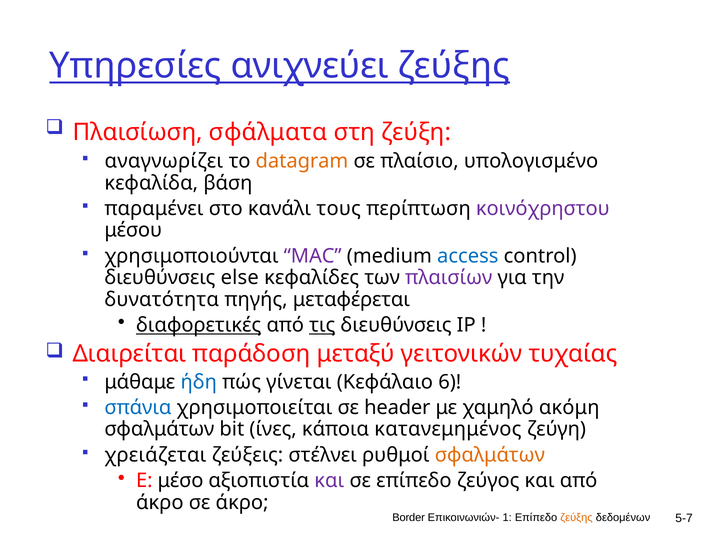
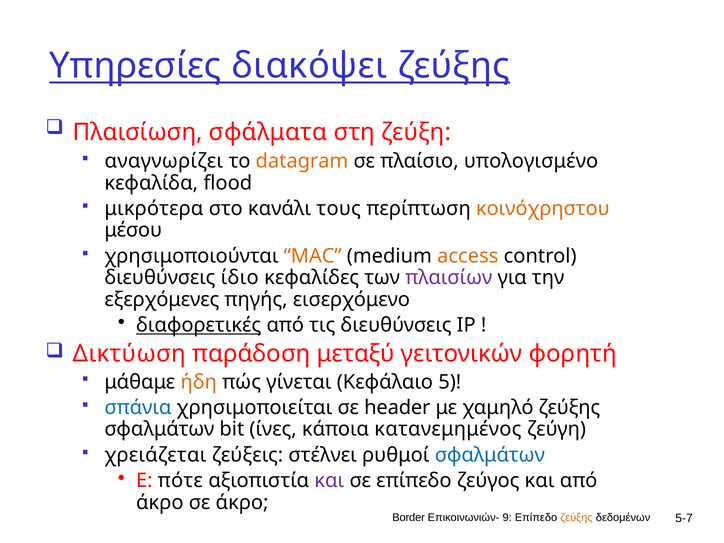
ανιχνεύει: ανιχνεύει -> διακόψει
βάση: βάση -> flood
παραμένει: παραμένει -> μικρότερα
κοινόχρηστου colour: purple -> orange
MAC colour: purple -> orange
access colour: blue -> orange
else: else -> ίδιο
δυνατότητα: δυνατότητα -> εξερχόμενες
μεταφέρεται: μεταφέρεται -> εισερχόμενο
τις underline: present -> none
Διαιρείται: Διαιρείται -> Δικτύωση
τυχαίας: τυχαίας -> φορητή
ήδη colour: blue -> orange
6: 6 -> 5
χαμηλό ακόμη: ακόμη -> ζεύξης
σφαλμάτων at (490, 455) colour: orange -> blue
μέσο: μέσο -> πότε
1: 1 -> 9
